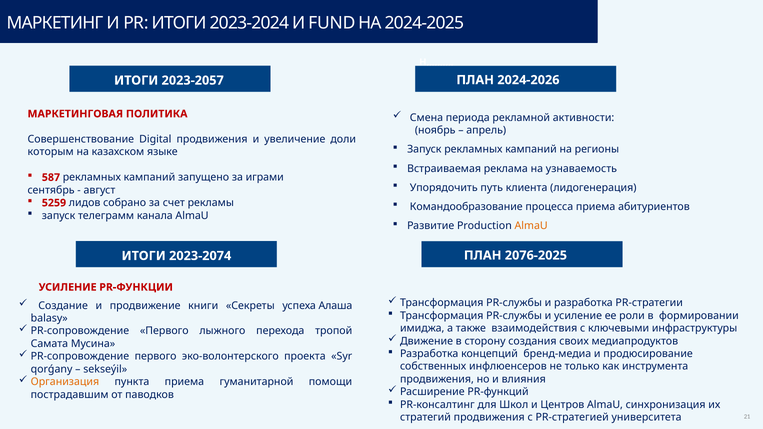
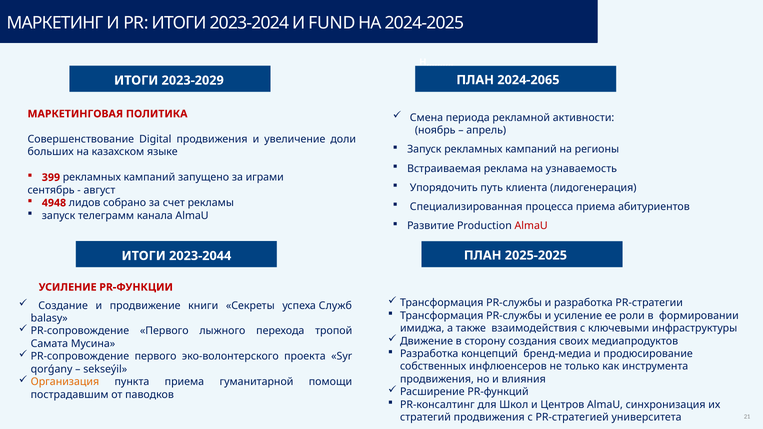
2023-2057: 2023-2057 -> 2023-2029
2024-2026: 2024-2026 -> 2024-2065
которым: которым -> больших
587: 587 -> 399
5259: 5259 -> 4948
Командообразование: Командообразование -> Специализированная
AlmaU at (531, 226) colour: orange -> red
2023-2074: 2023-2074 -> 2023-2044
2076-2025: 2076-2025 -> 2025-2025
Алаша: Алаша -> Служб
